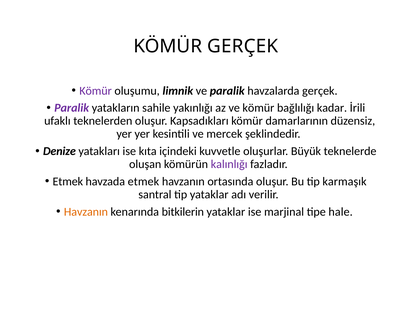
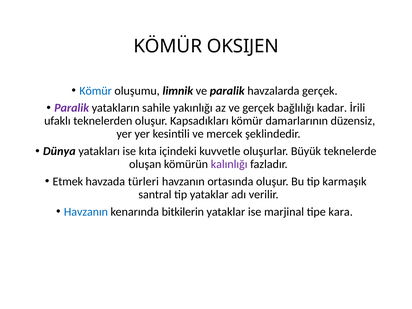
KÖMÜR GERÇEK: GERÇEK -> OKSIJEN
Kömür at (96, 91) colour: purple -> blue
ve kömür: kömür -> gerçek
Denize: Denize -> Dünya
havzada etmek: etmek -> türleri
Havzanın at (86, 212) colour: orange -> blue
hale: hale -> kara
